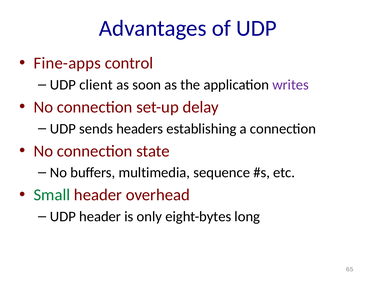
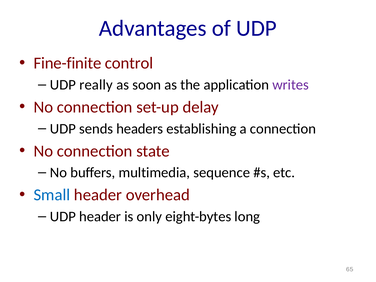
Fine-apps: Fine-apps -> Fine-finite
client: client -> really
Small colour: green -> blue
